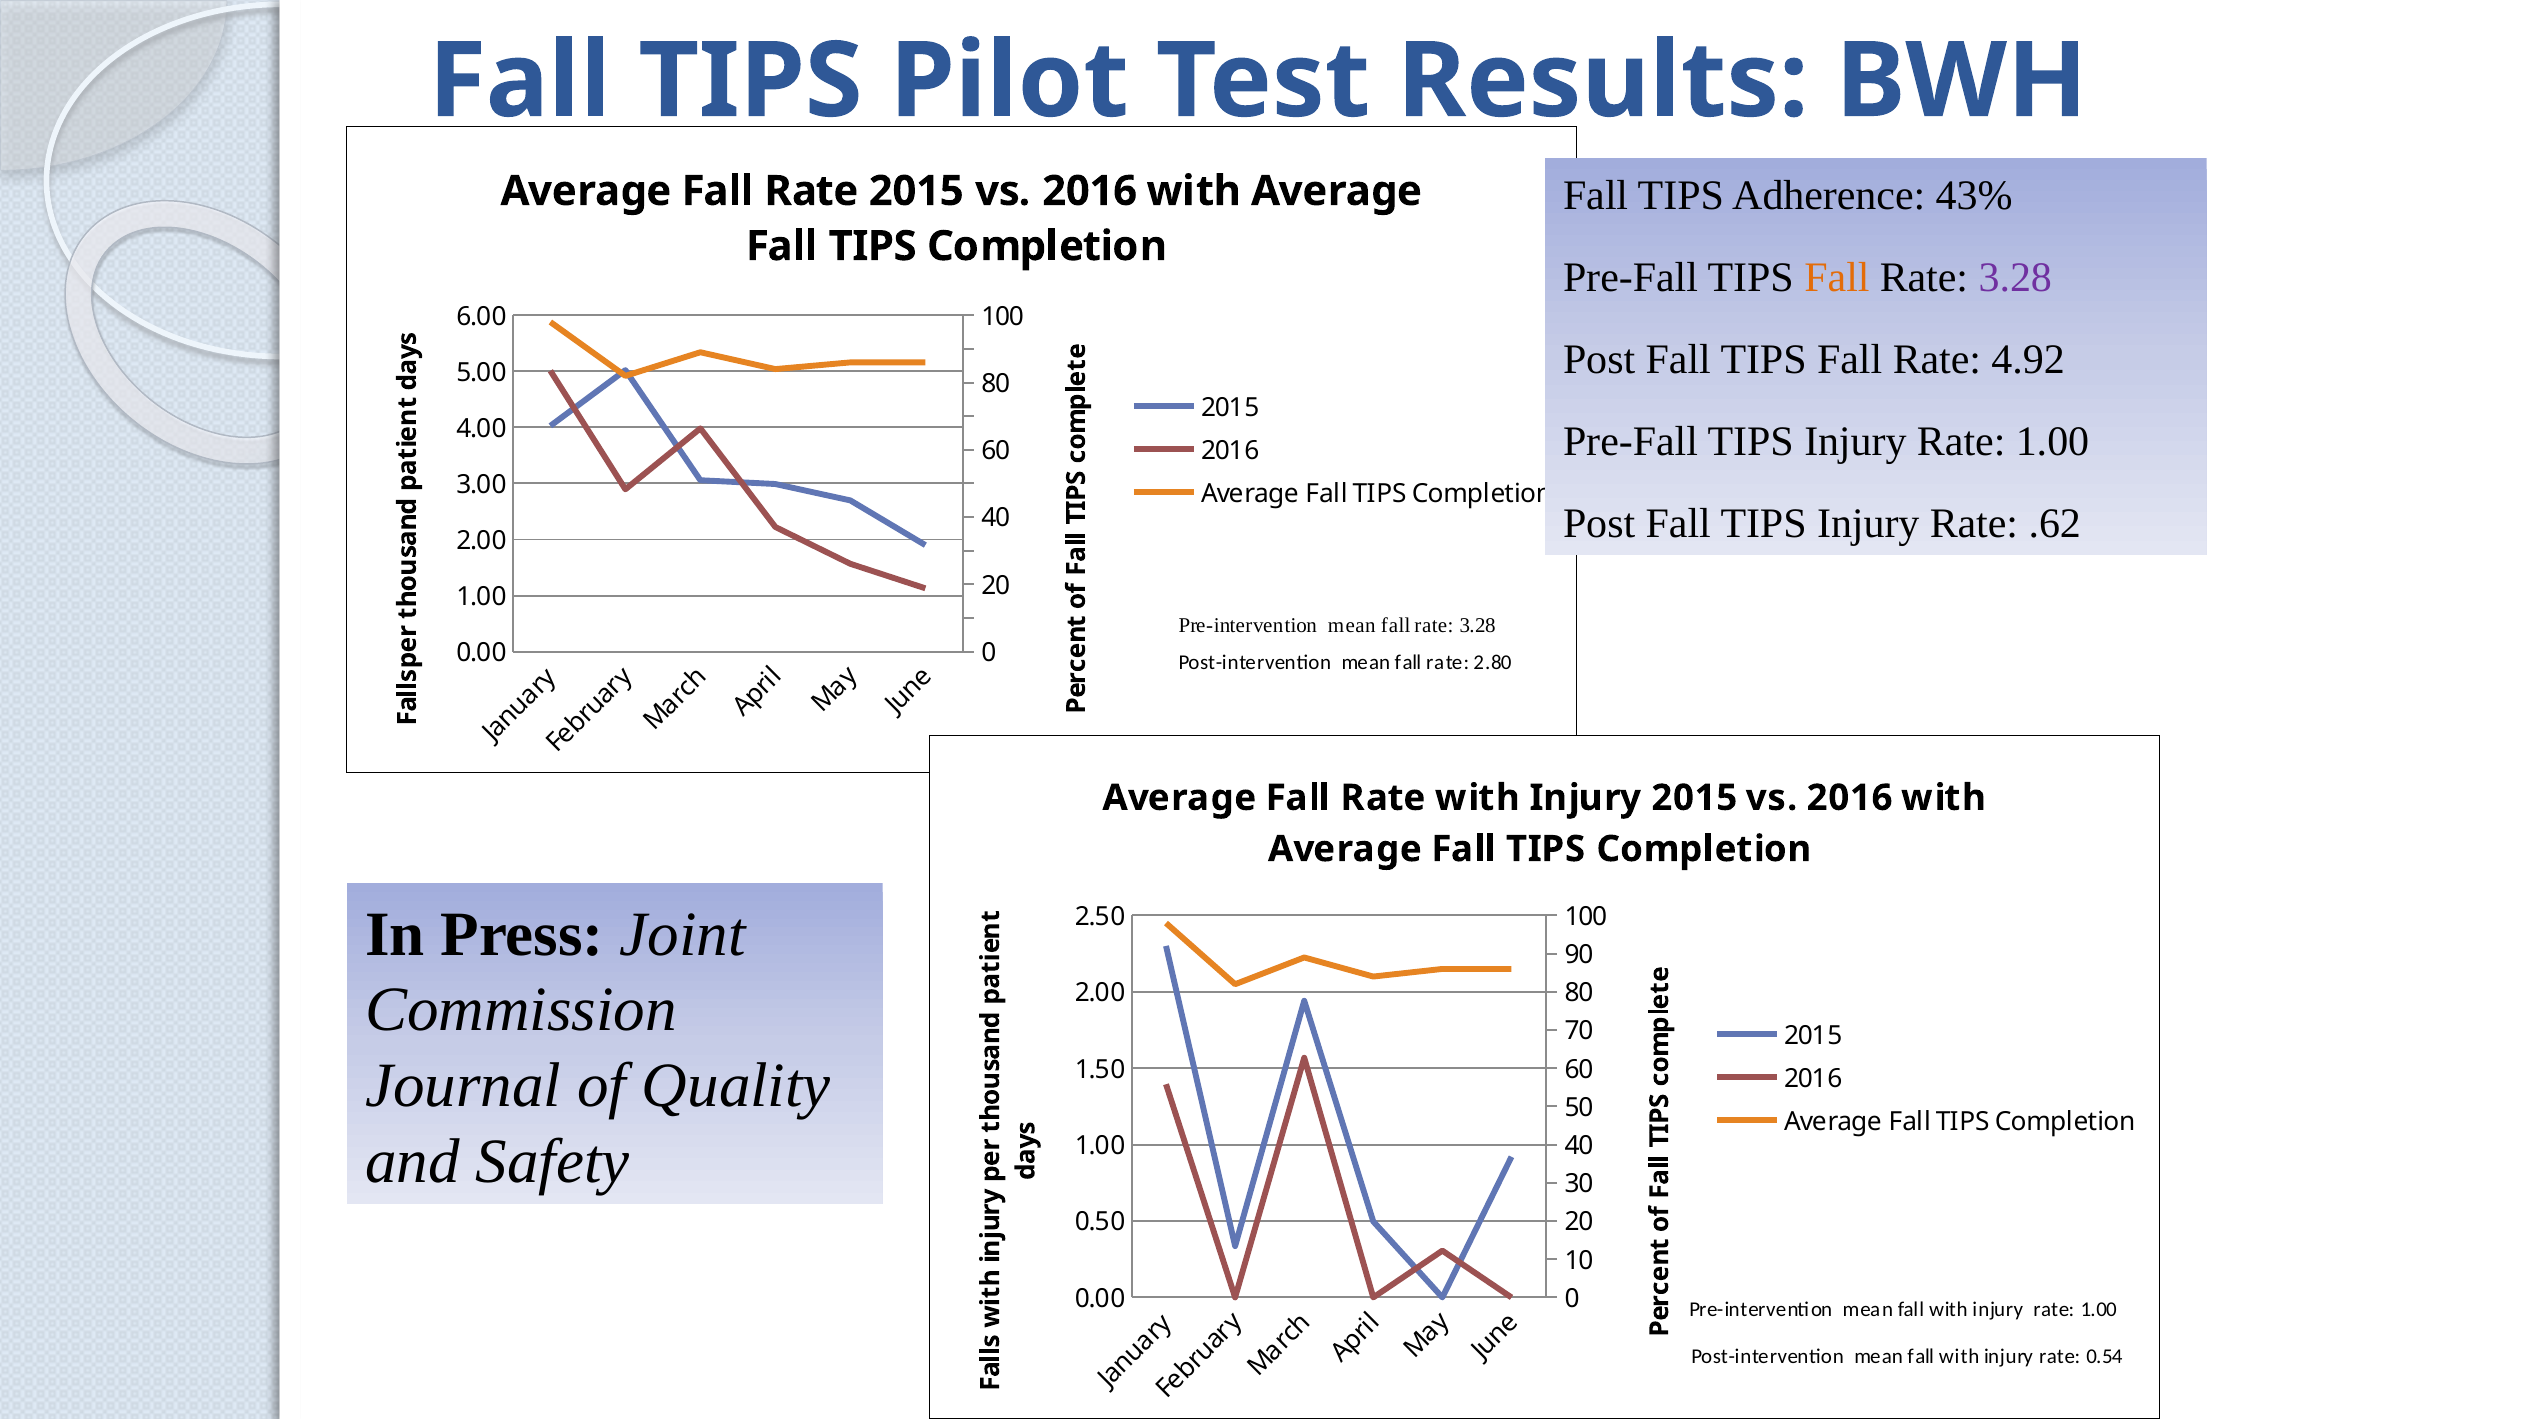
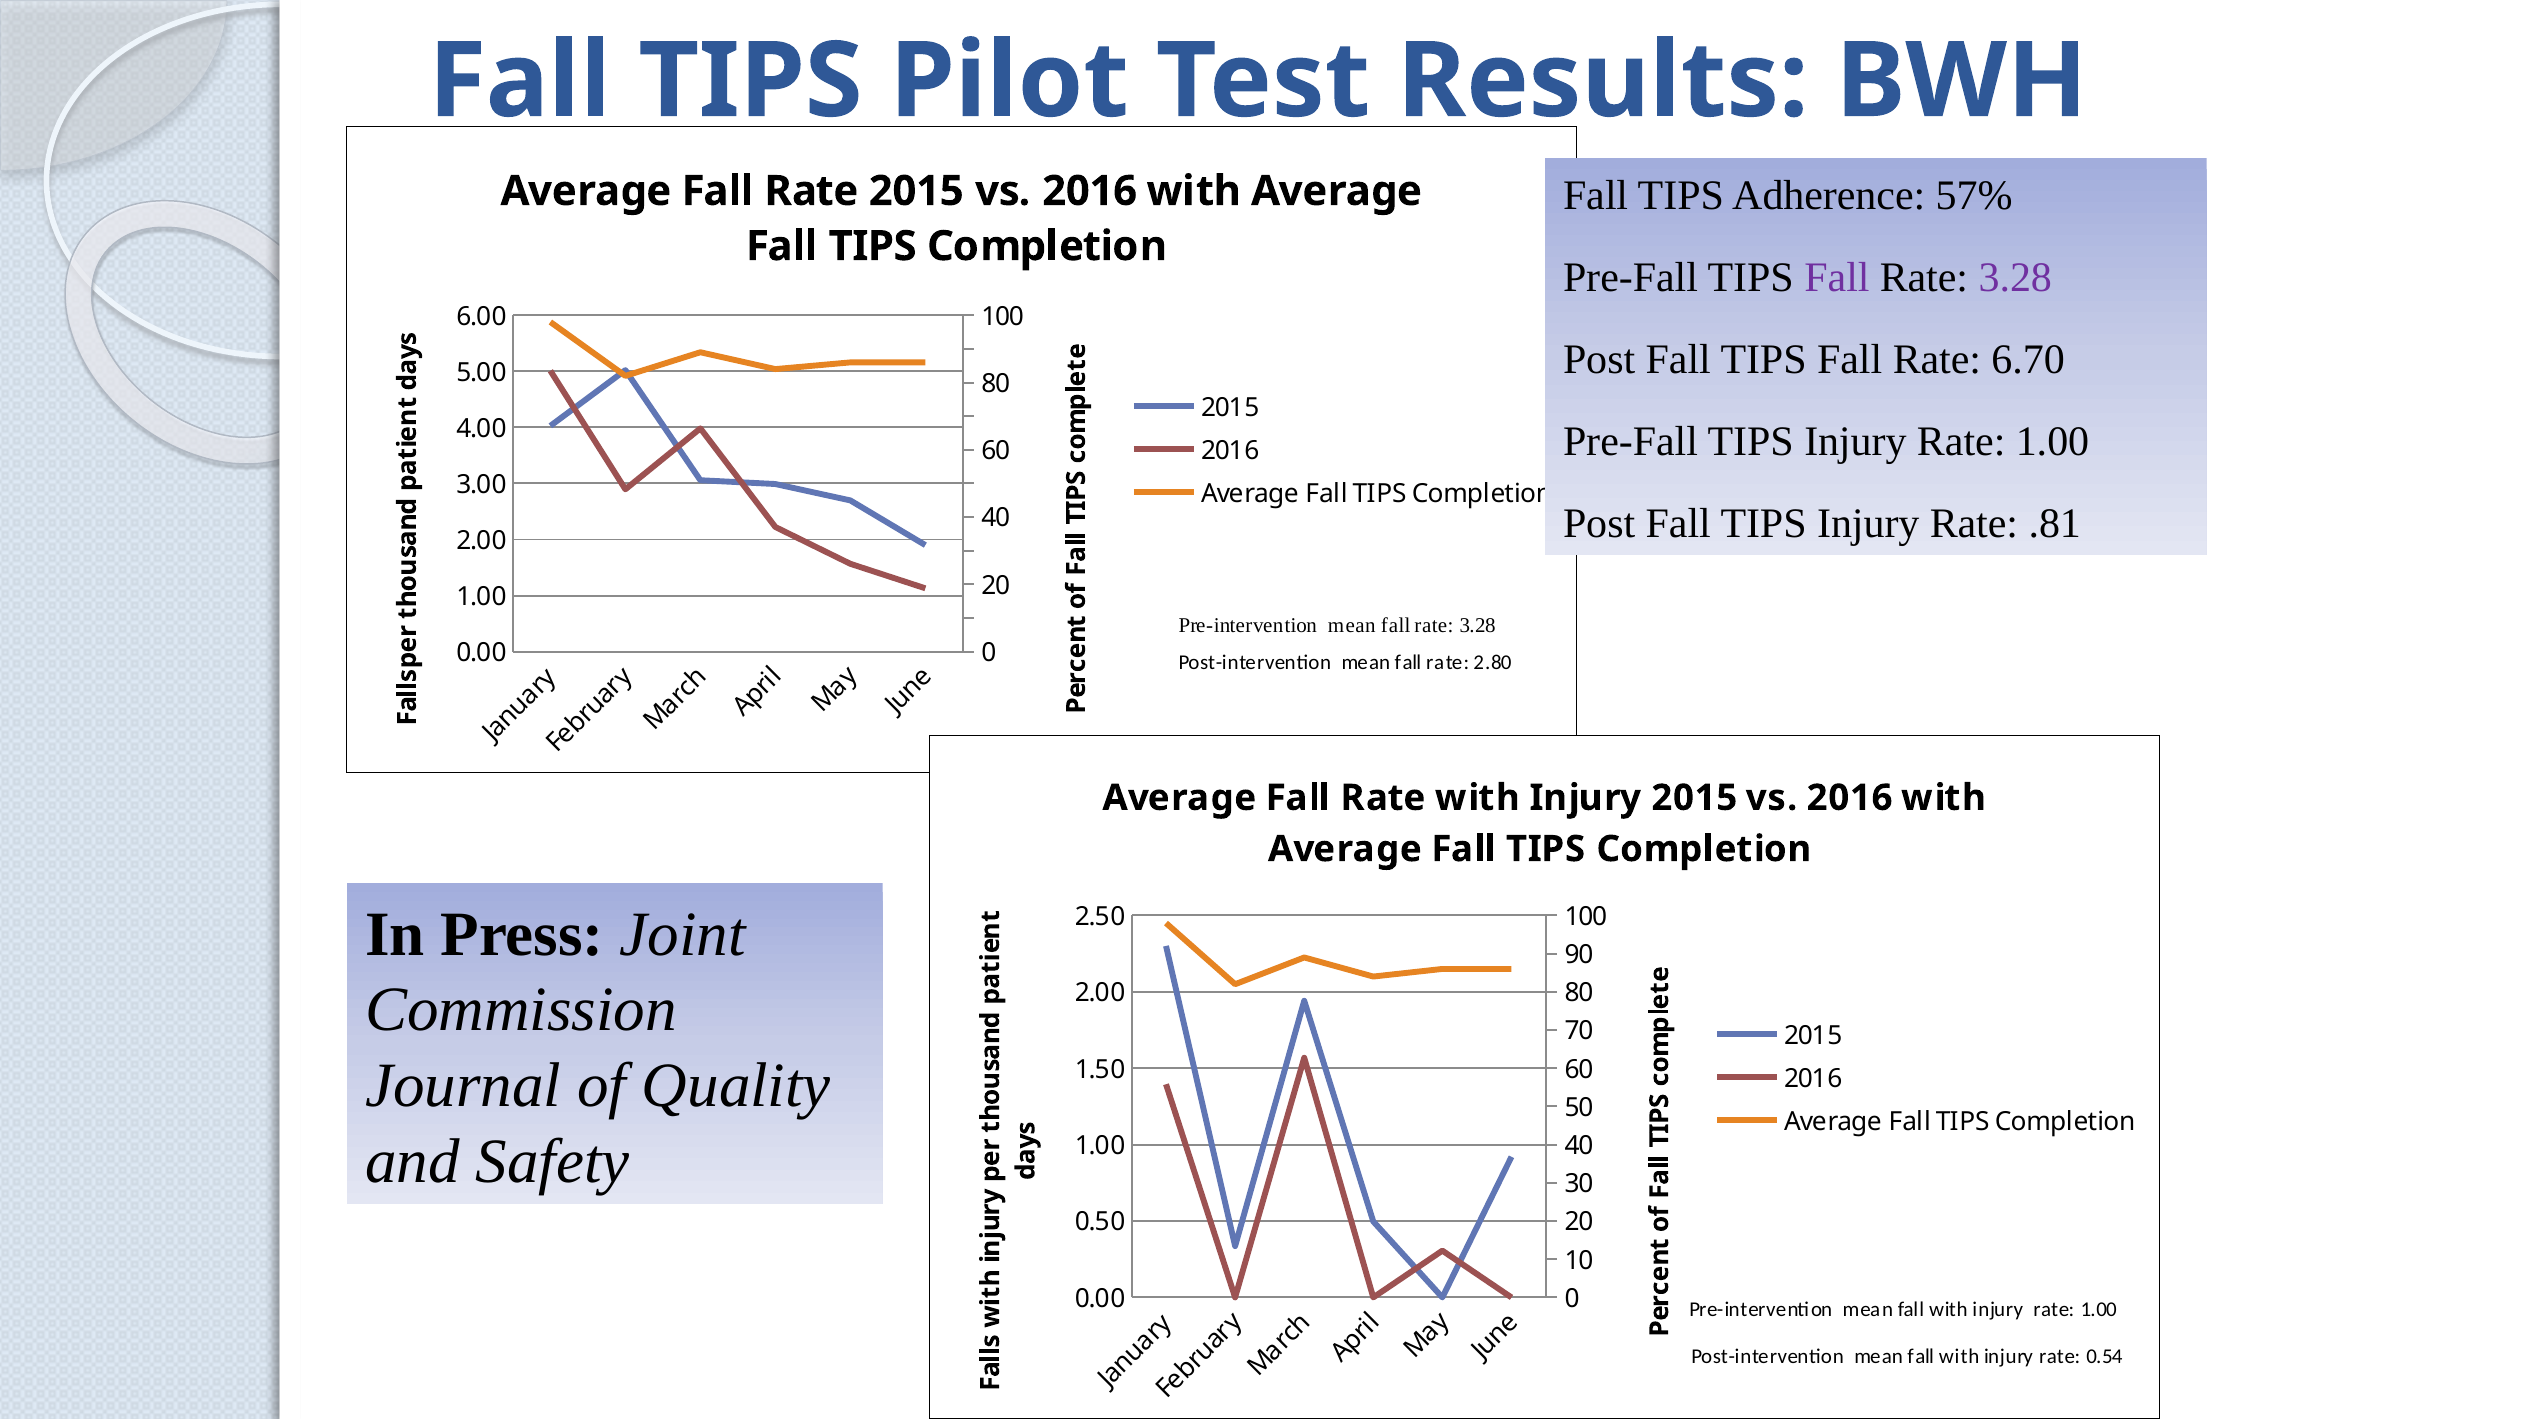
43%: 43% -> 57%
Fall at (1837, 277) colour: orange -> purple
4.92: 4.92 -> 6.70
.62: .62 -> .81
